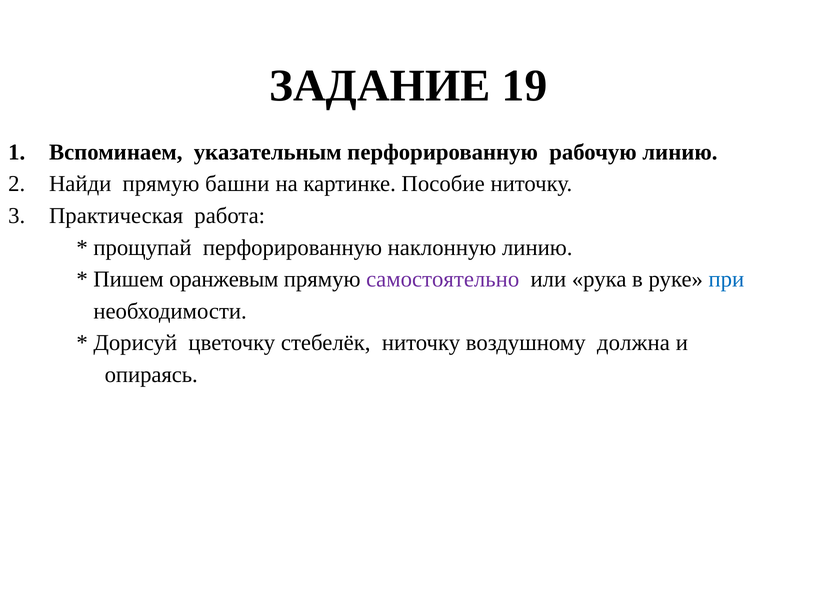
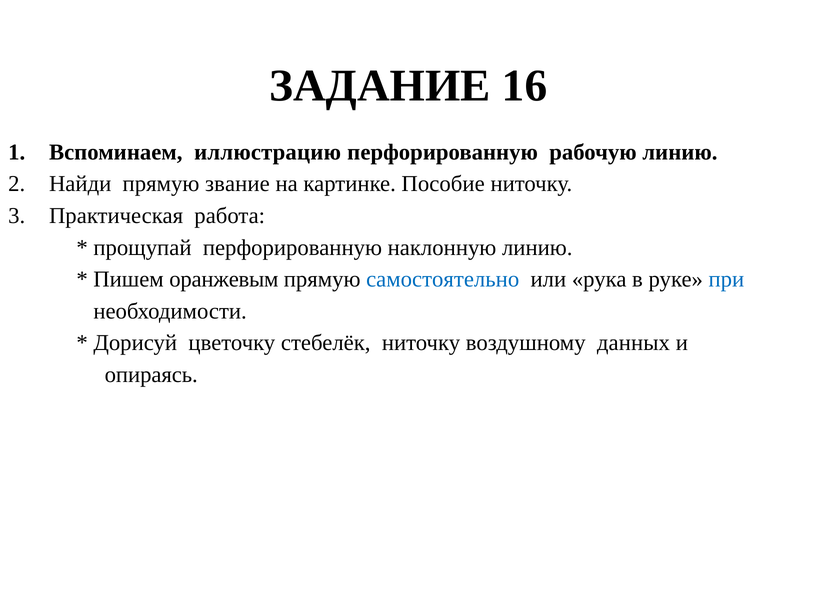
19: 19 -> 16
указательным: указательным -> иллюстрацию
башни: башни -> звание
самостоятельно colour: purple -> blue
должна: должна -> данных
